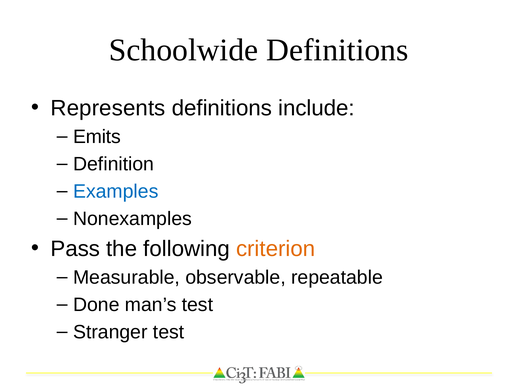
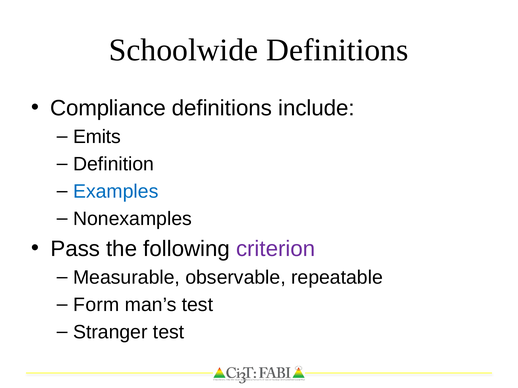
Represents: Represents -> Compliance
criterion colour: orange -> purple
Done: Done -> Form
